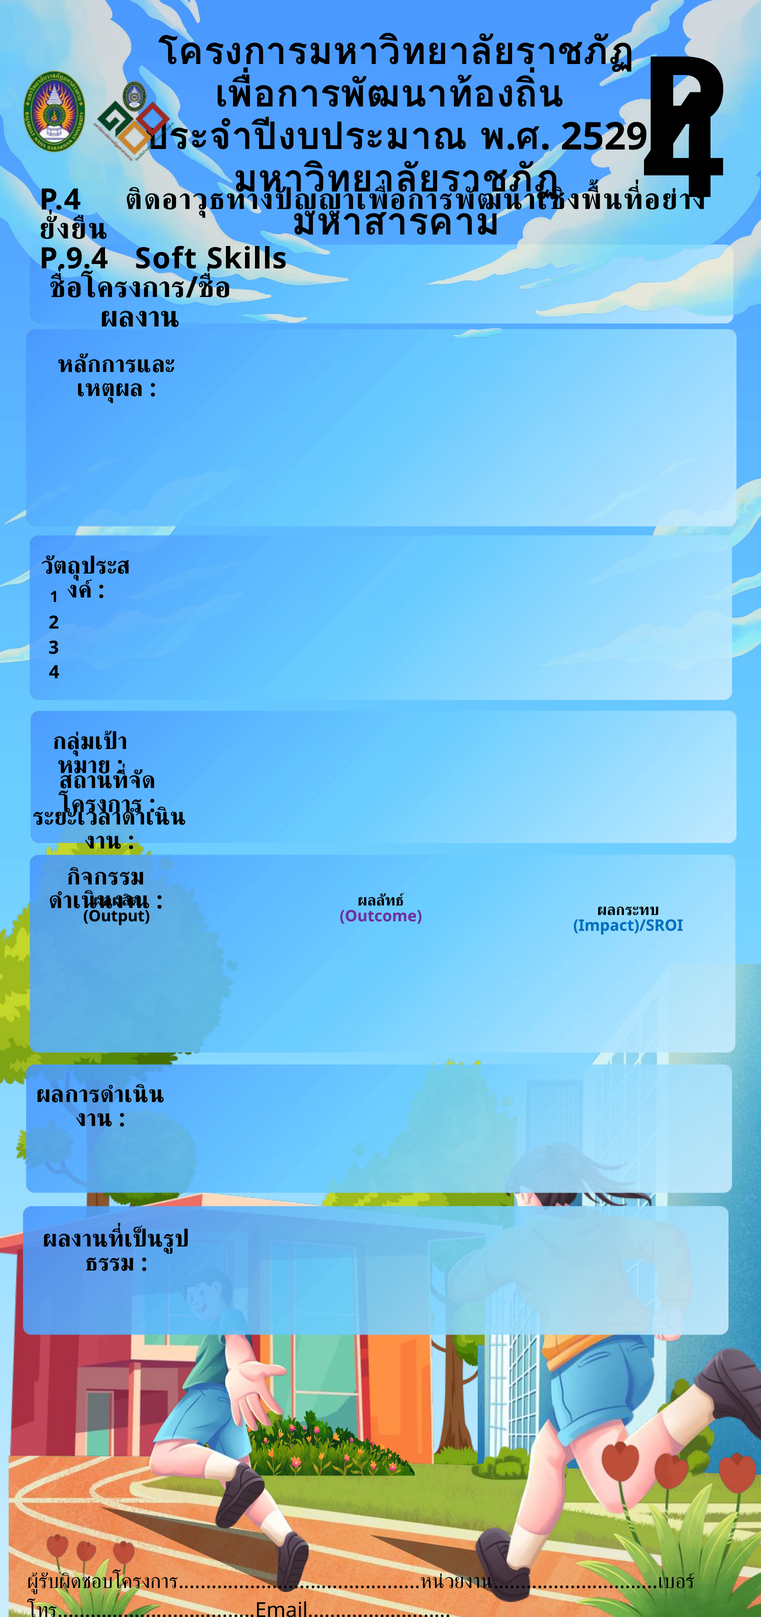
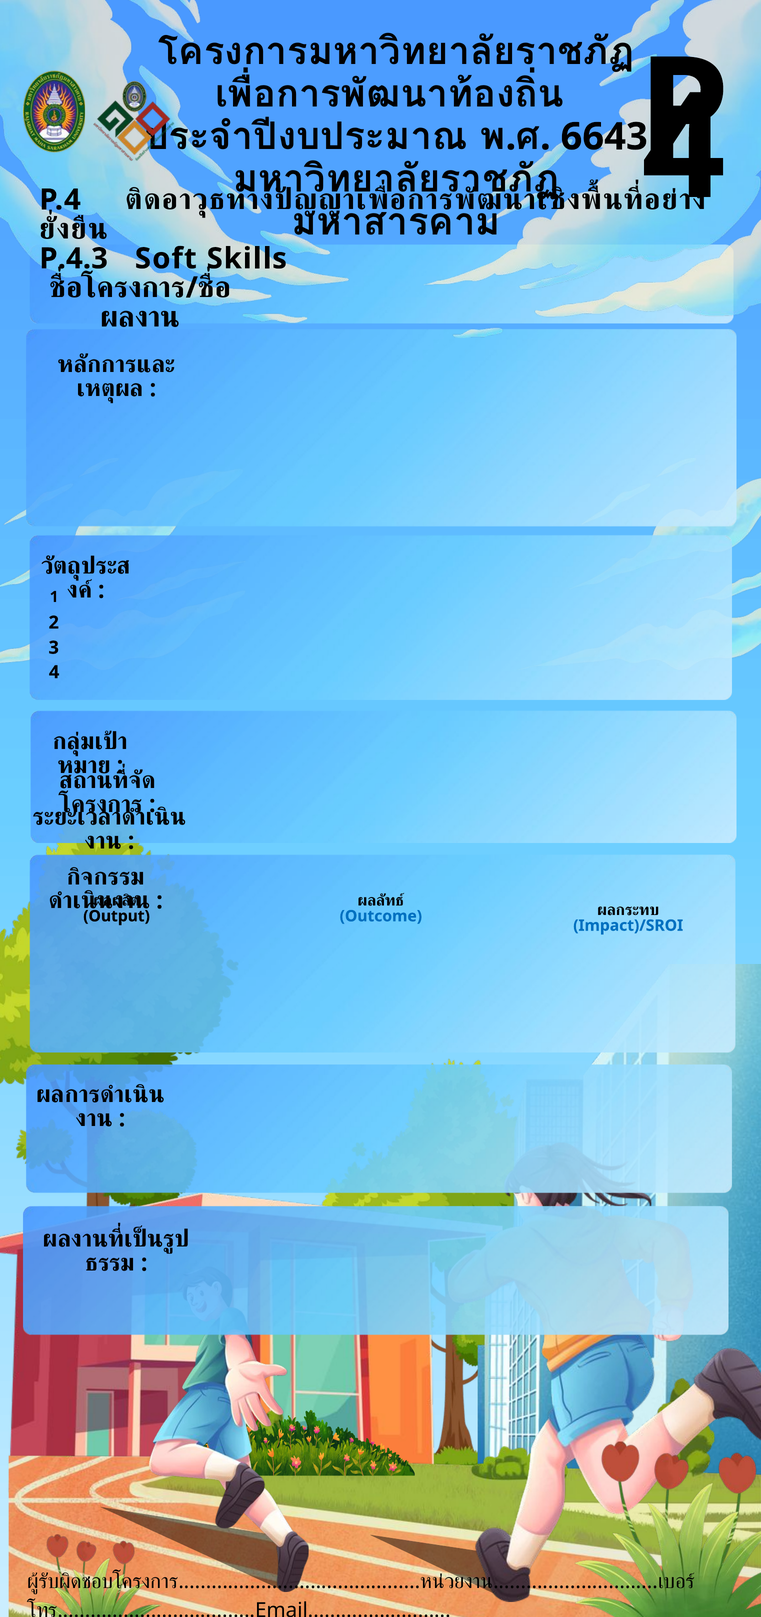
2529: 2529 -> 6643
P.9.4: P.9.4 -> P.4.3
Outcome colour: purple -> blue
